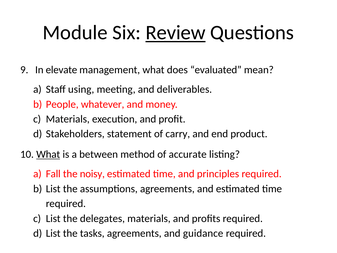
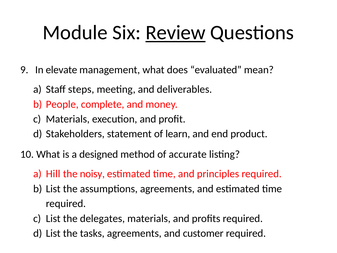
using: using -> steps
whatever: whatever -> complete
carry: carry -> learn
What at (48, 154) underline: present -> none
between: between -> designed
Fall: Fall -> Hill
guidance: guidance -> customer
